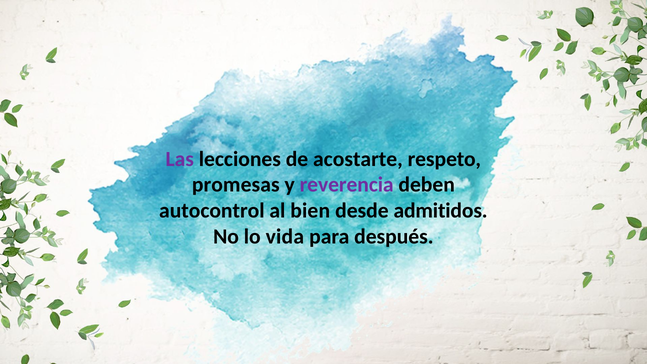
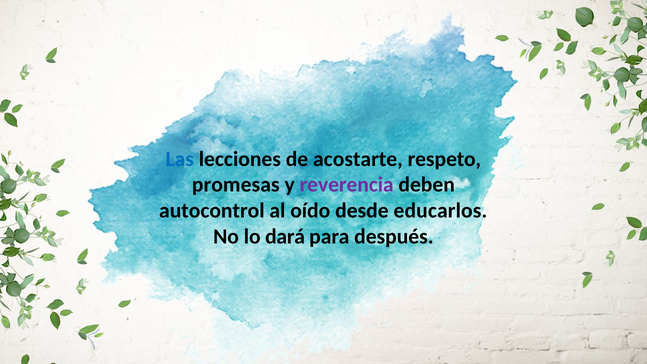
Las colour: purple -> blue
bien: bien -> oído
admitidos: admitidos -> educarlos
vida: vida -> dará
